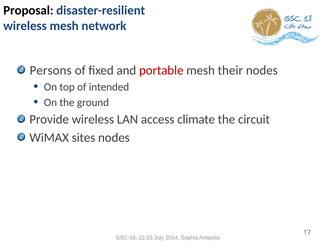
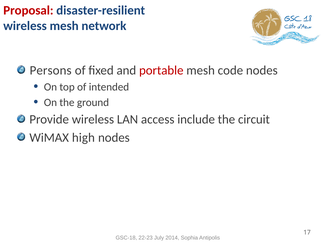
Proposal colour: black -> red
their: their -> code
climate: climate -> include
sites: sites -> high
